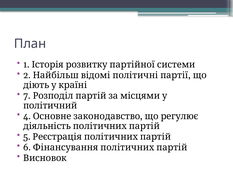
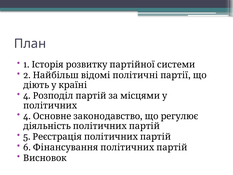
7 at (27, 96): 7 -> 4
політичний: політичний -> політичних
